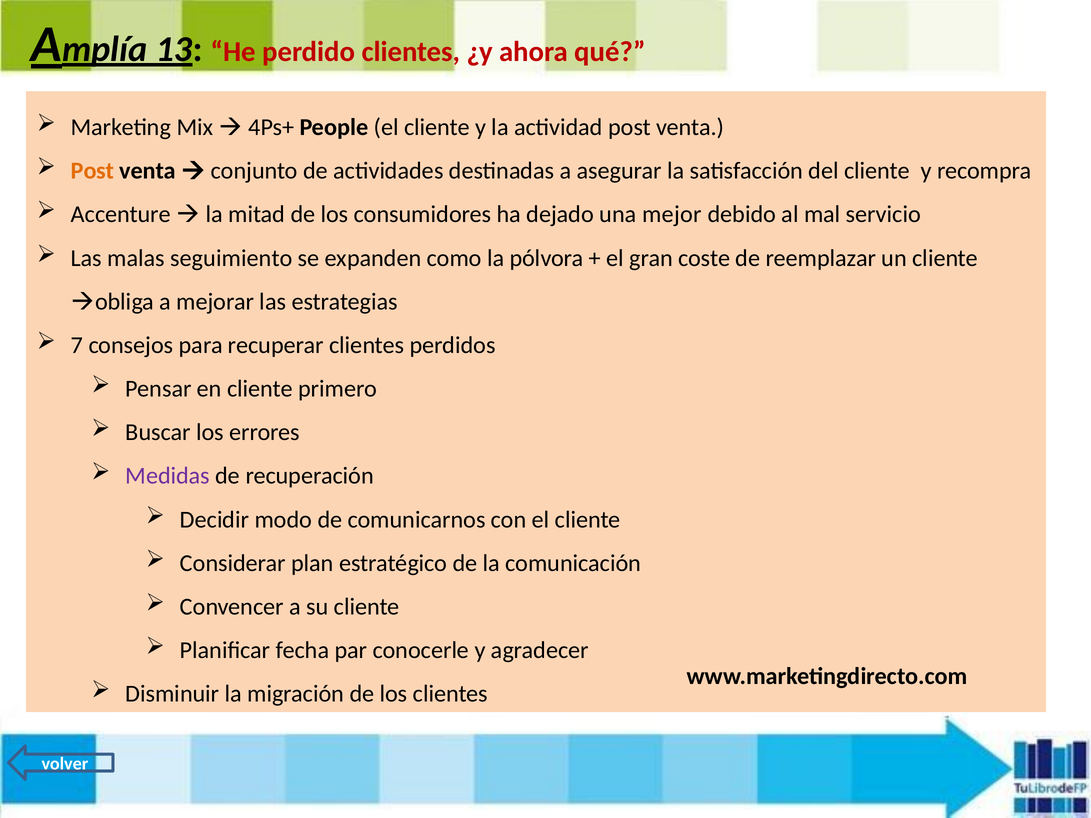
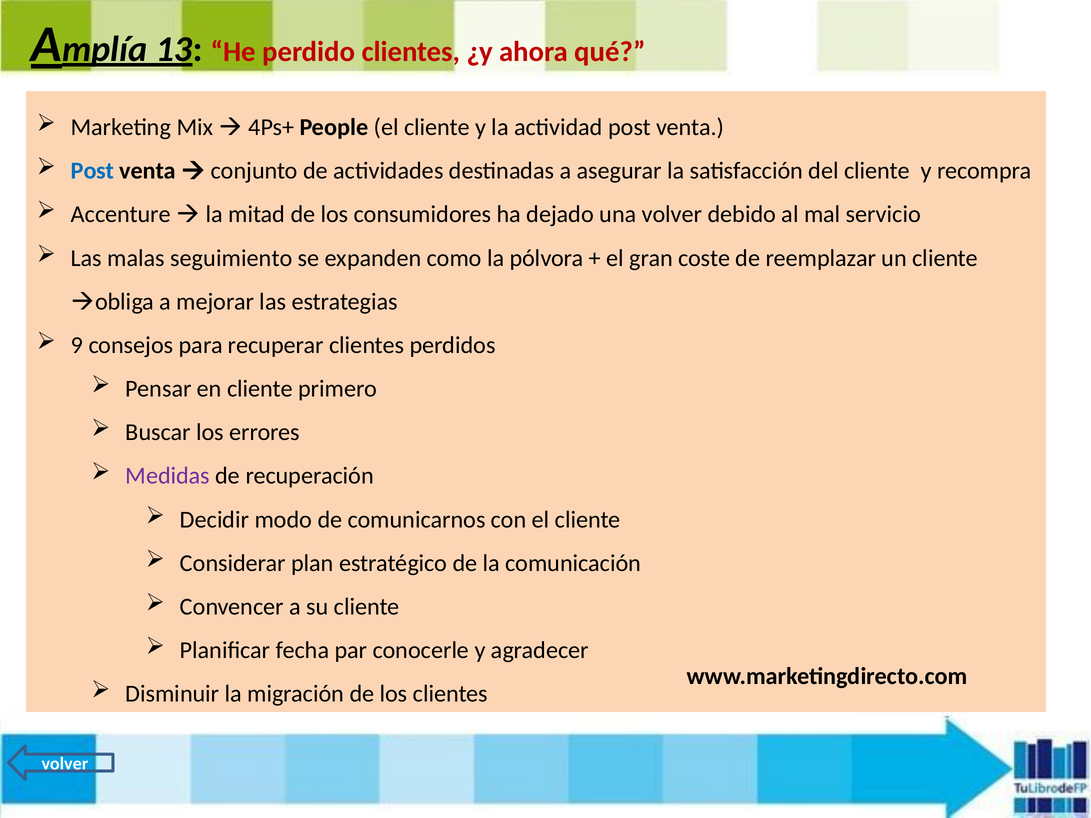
Post at (93, 171) colour: orange -> blue
una mejor: mejor -> volver
7: 7 -> 9
